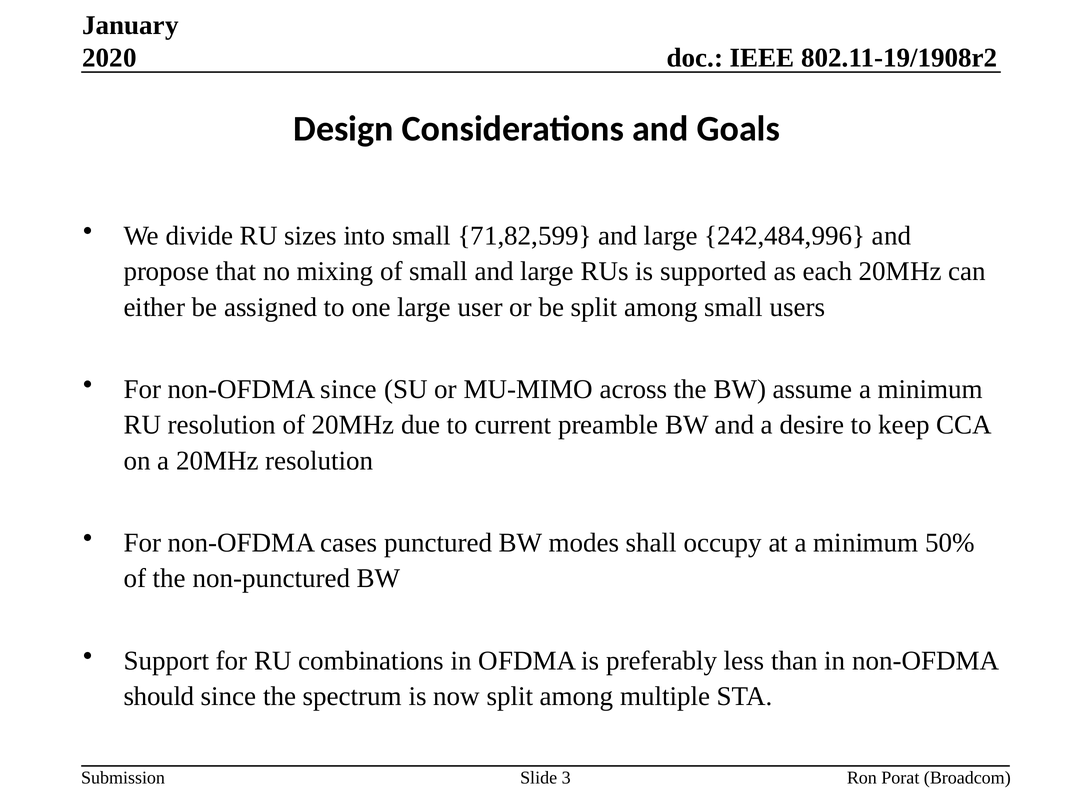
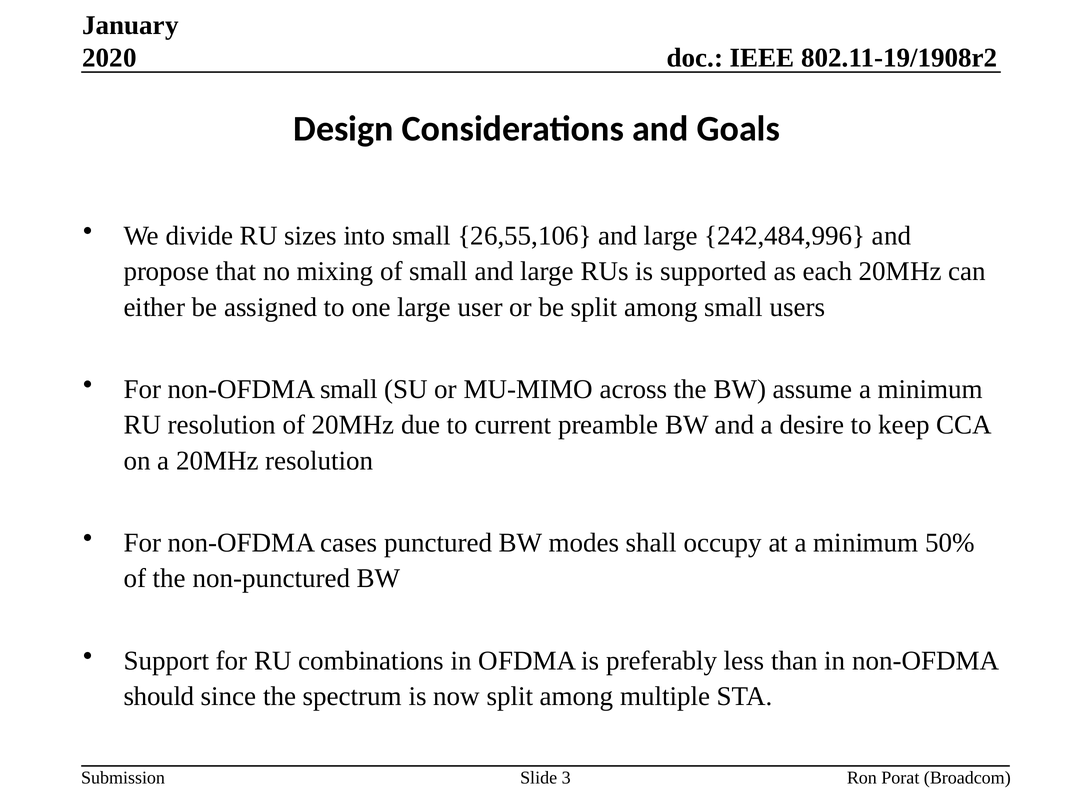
71,82,599: 71,82,599 -> 26,55,106
non-OFDMA since: since -> small
